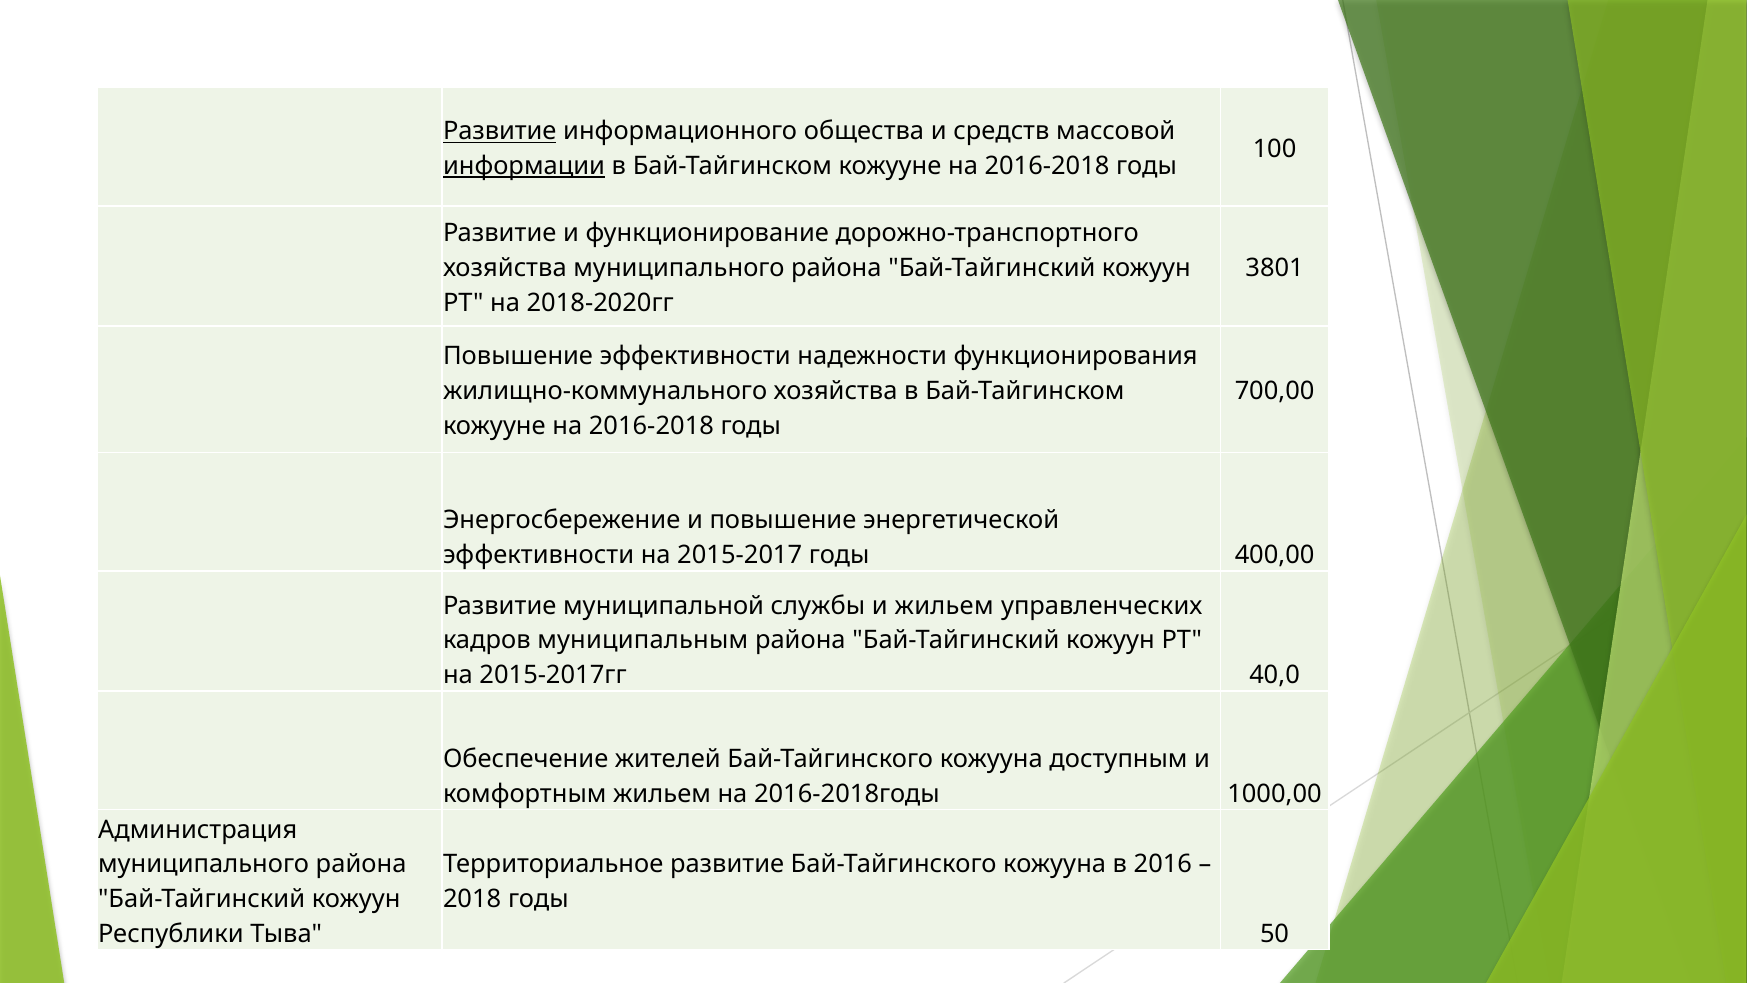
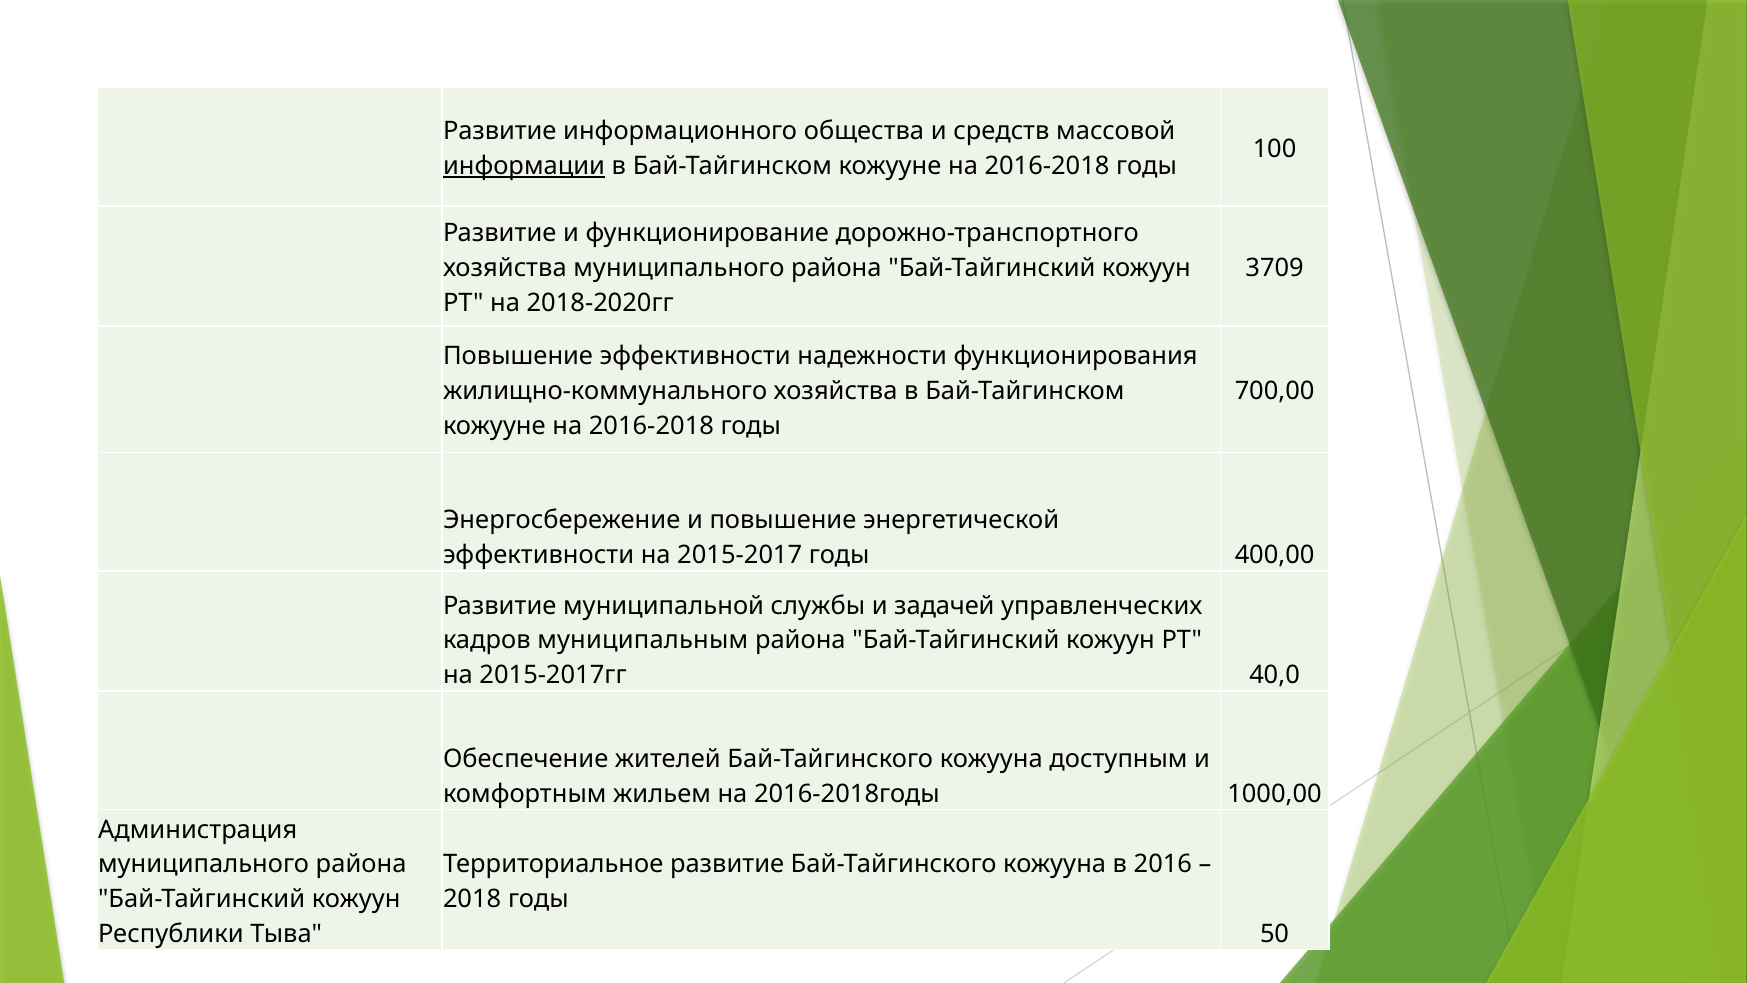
Развитие at (500, 131) underline: present -> none
3801: 3801 -> 3709
и жильем: жильем -> задачей
